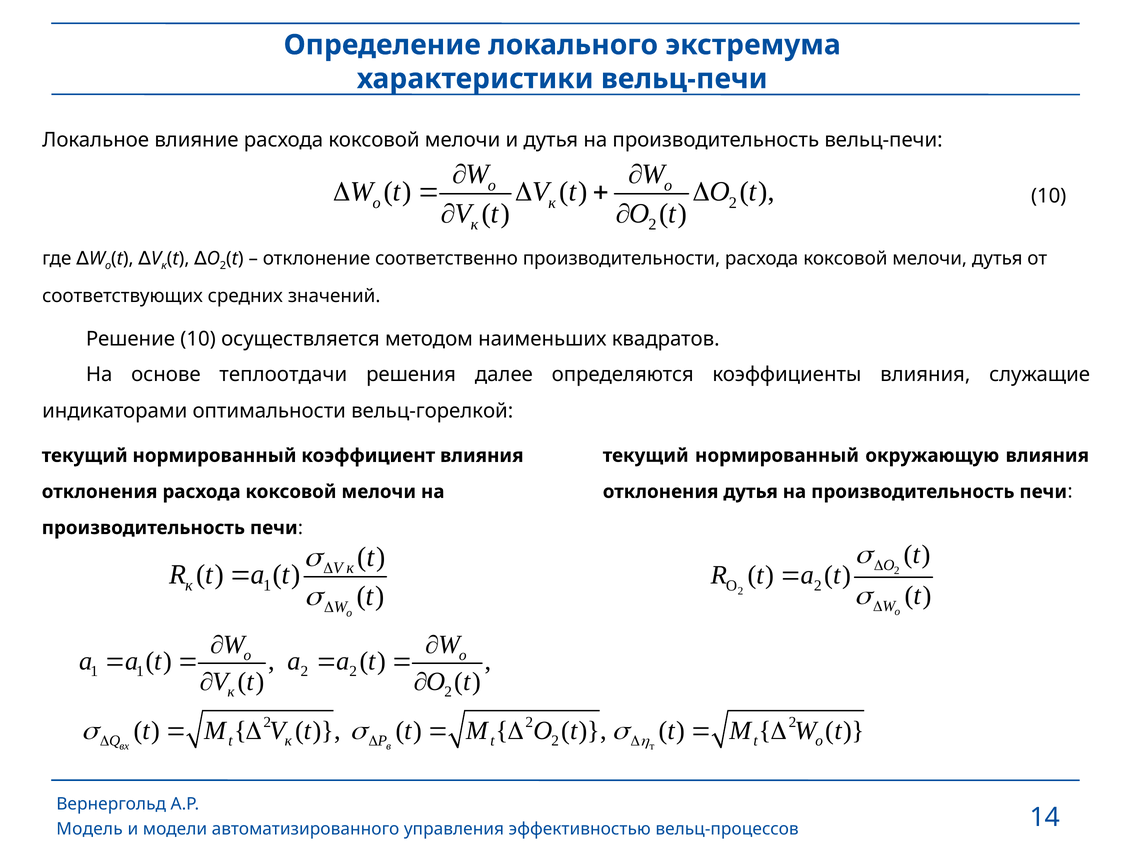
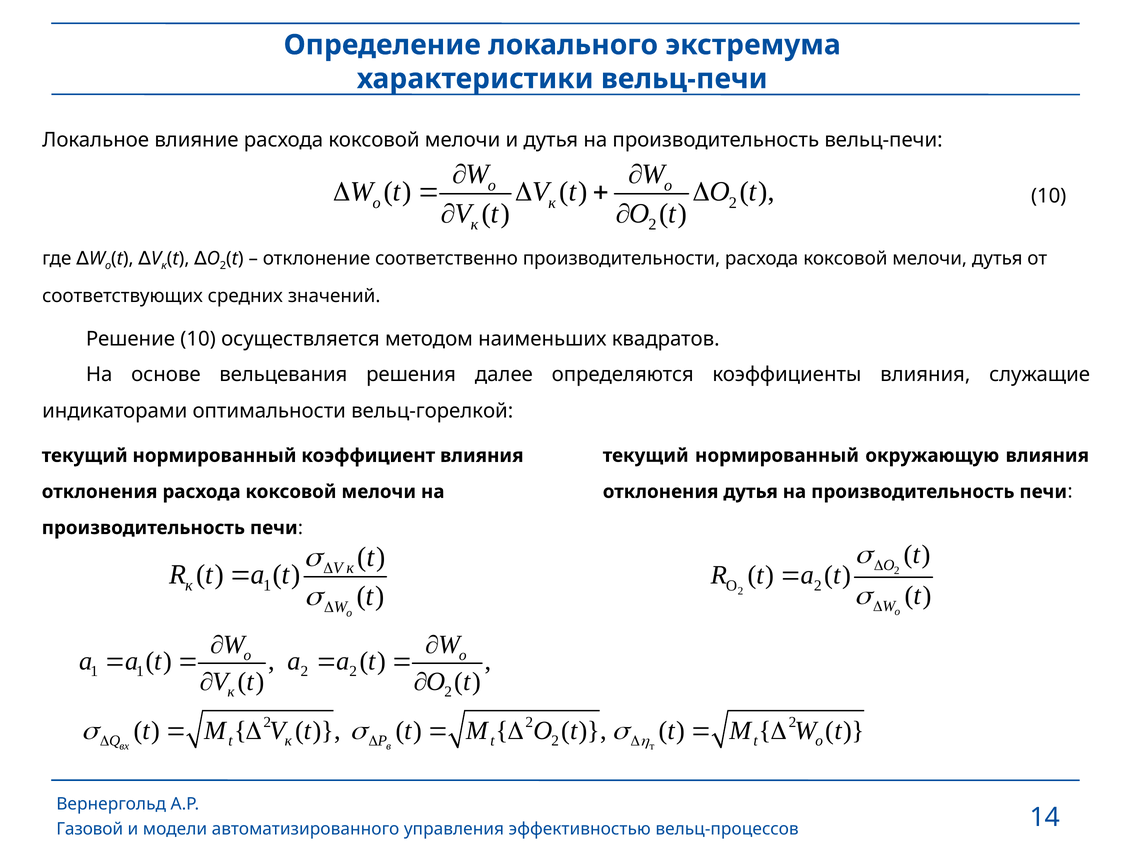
теплоотдачи: теплоотдачи -> вельцевания
Модель: Модель -> Газовой
